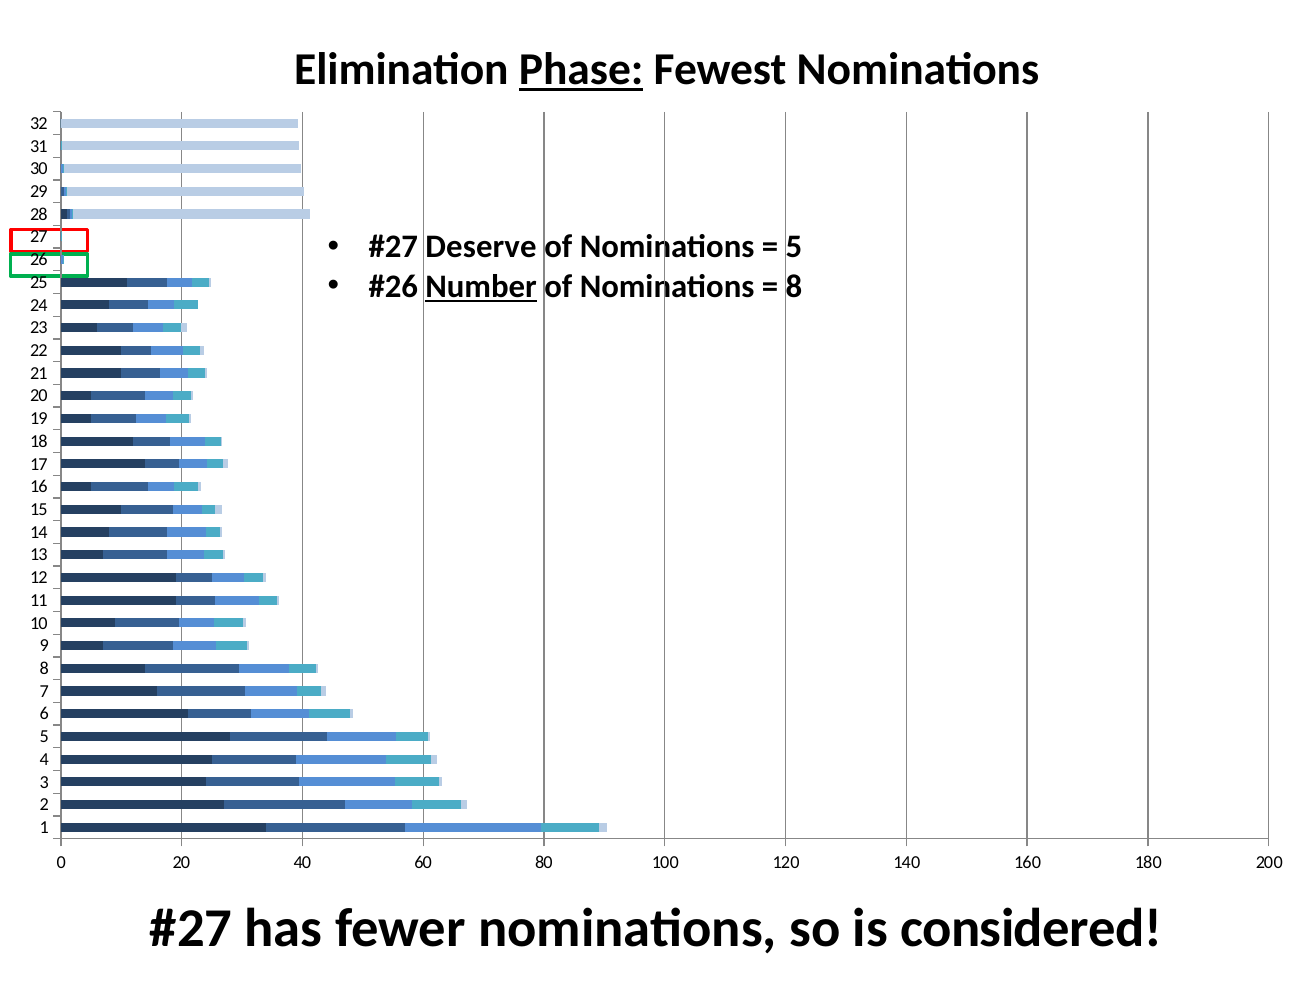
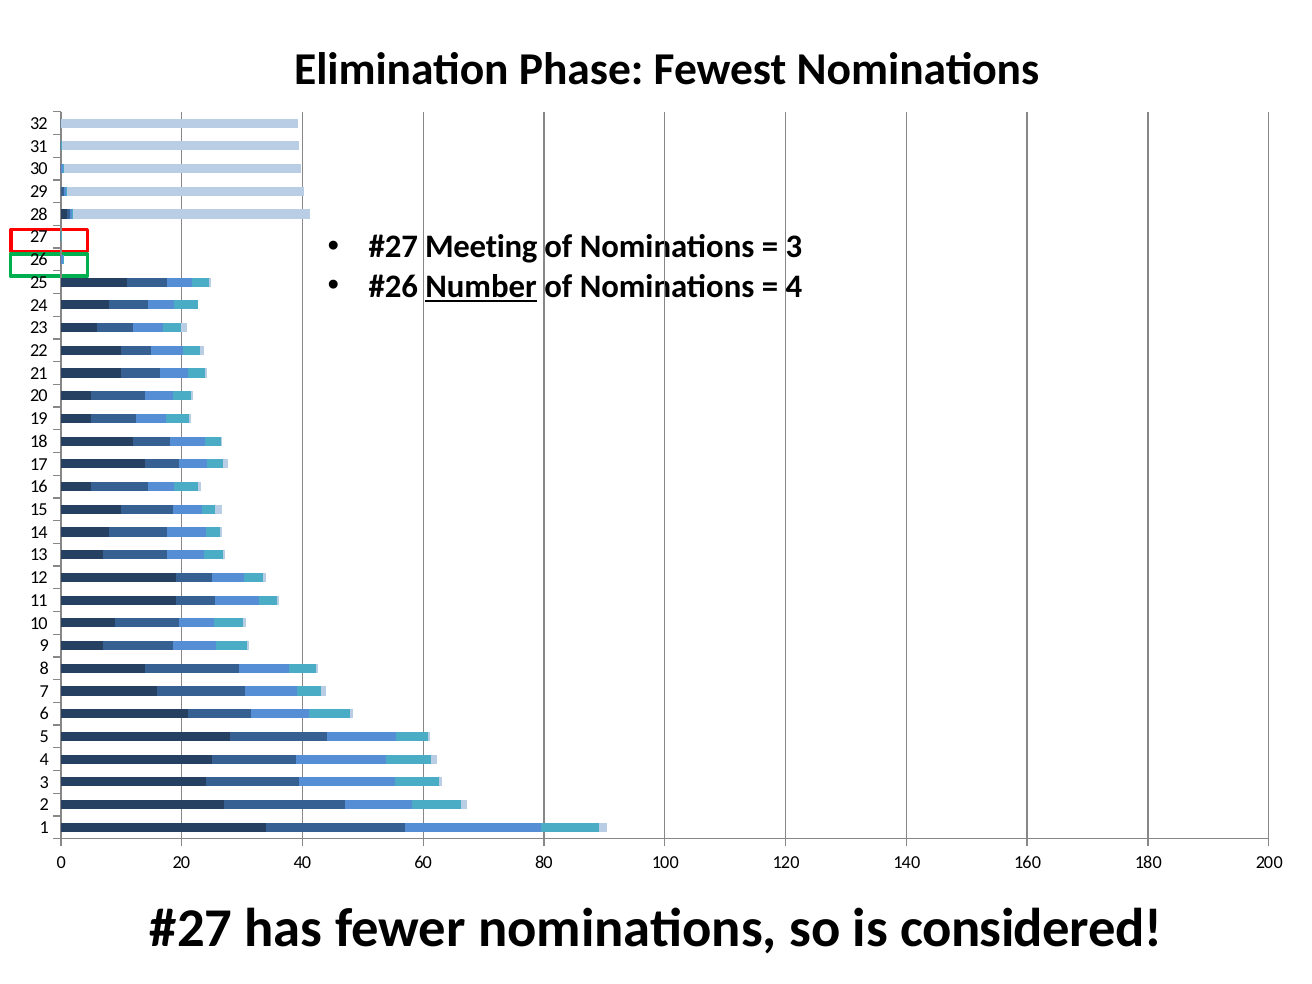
Phase underline: present -> none
Deserve: Deserve -> Meeting
5 at (794, 247): 5 -> 3
8 at (794, 286): 8 -> 4
